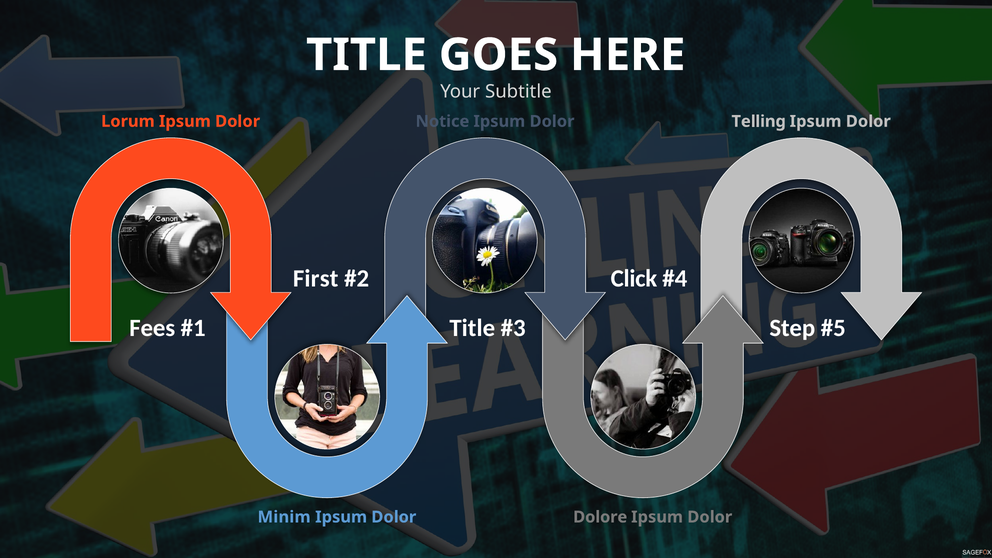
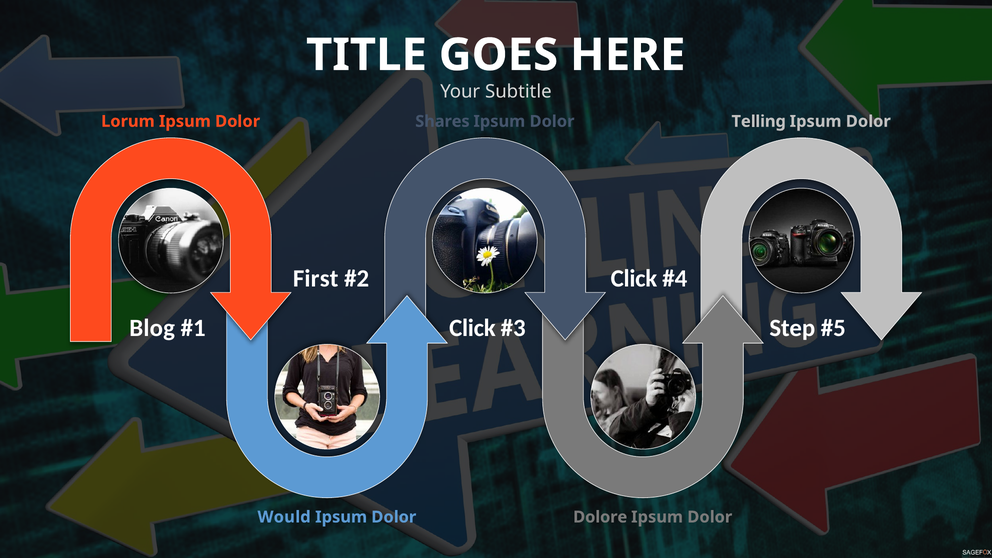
Notice: Notice -> Shares
Fees: Fees -> Blog
Title at (472, 328): Title -> Click
Minim: Minim -> Would
